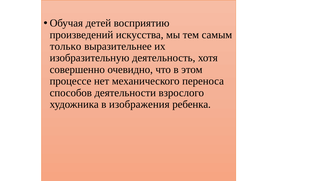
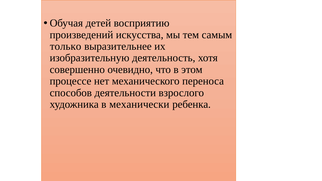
изображения: изображения -> механически
